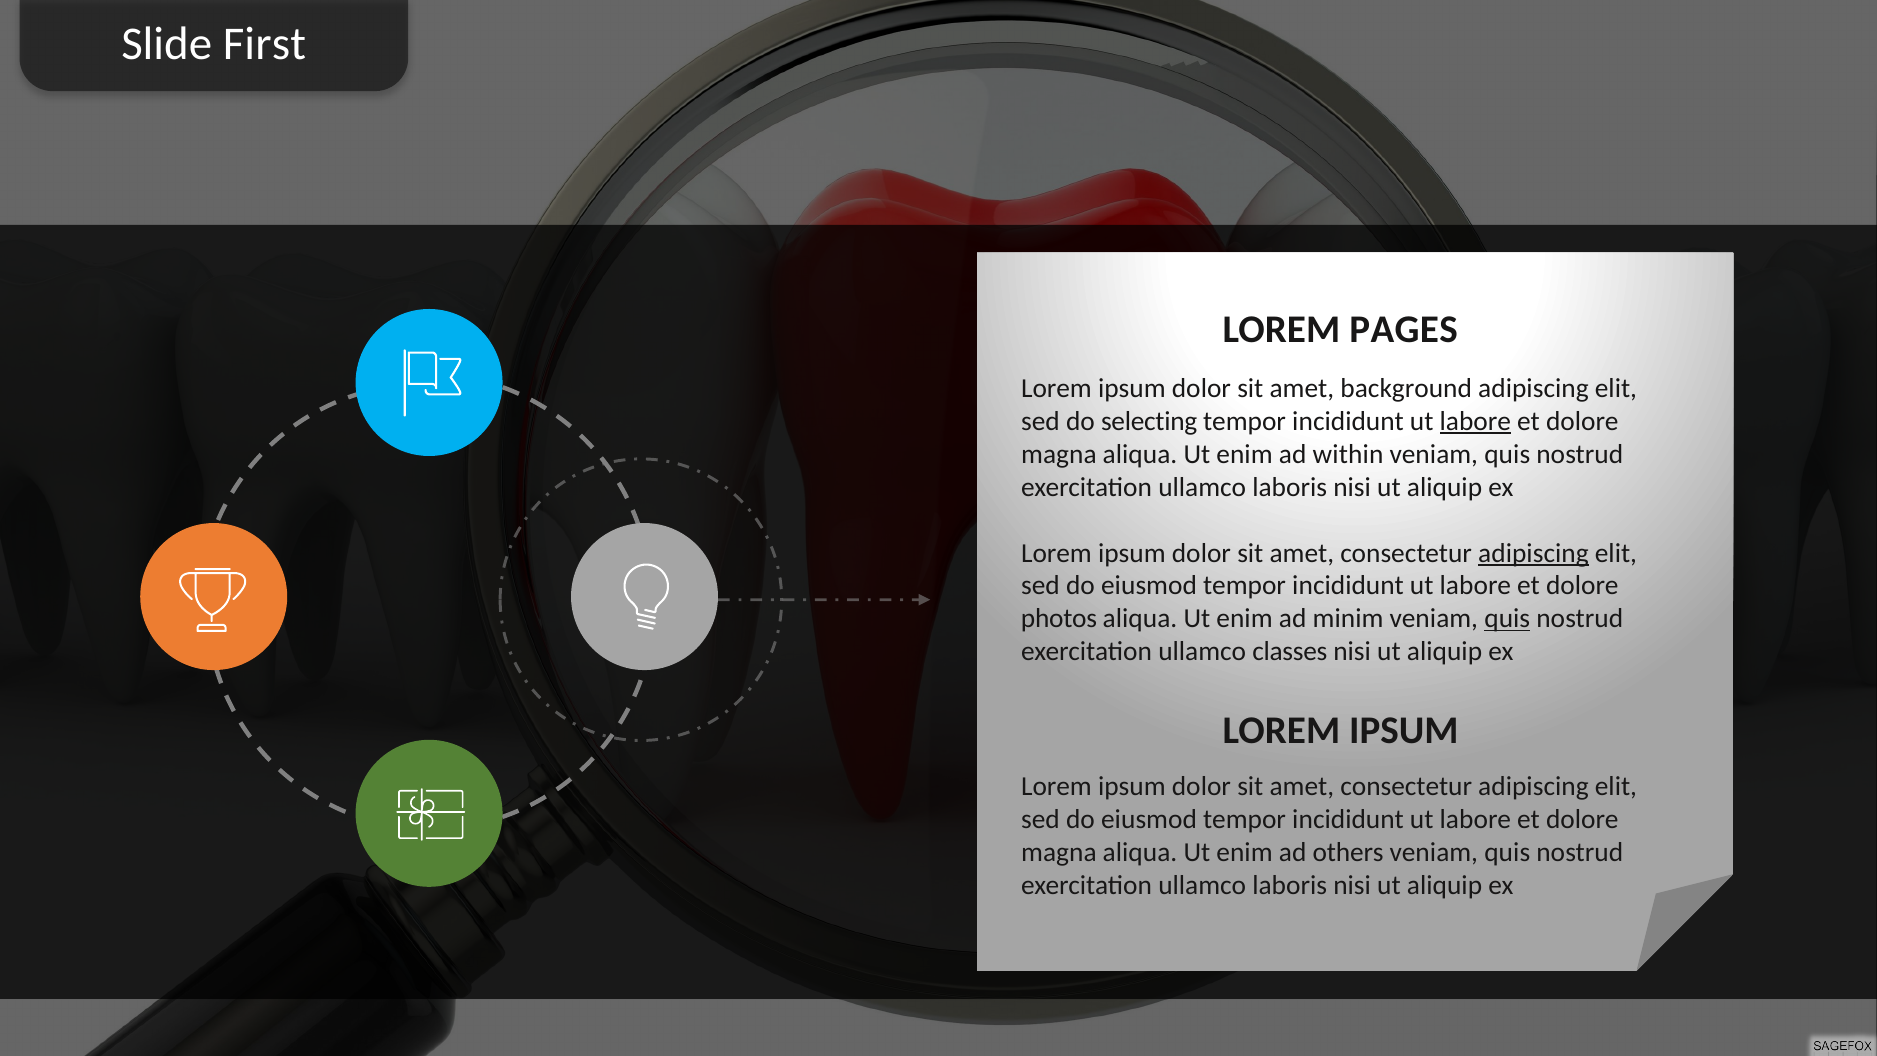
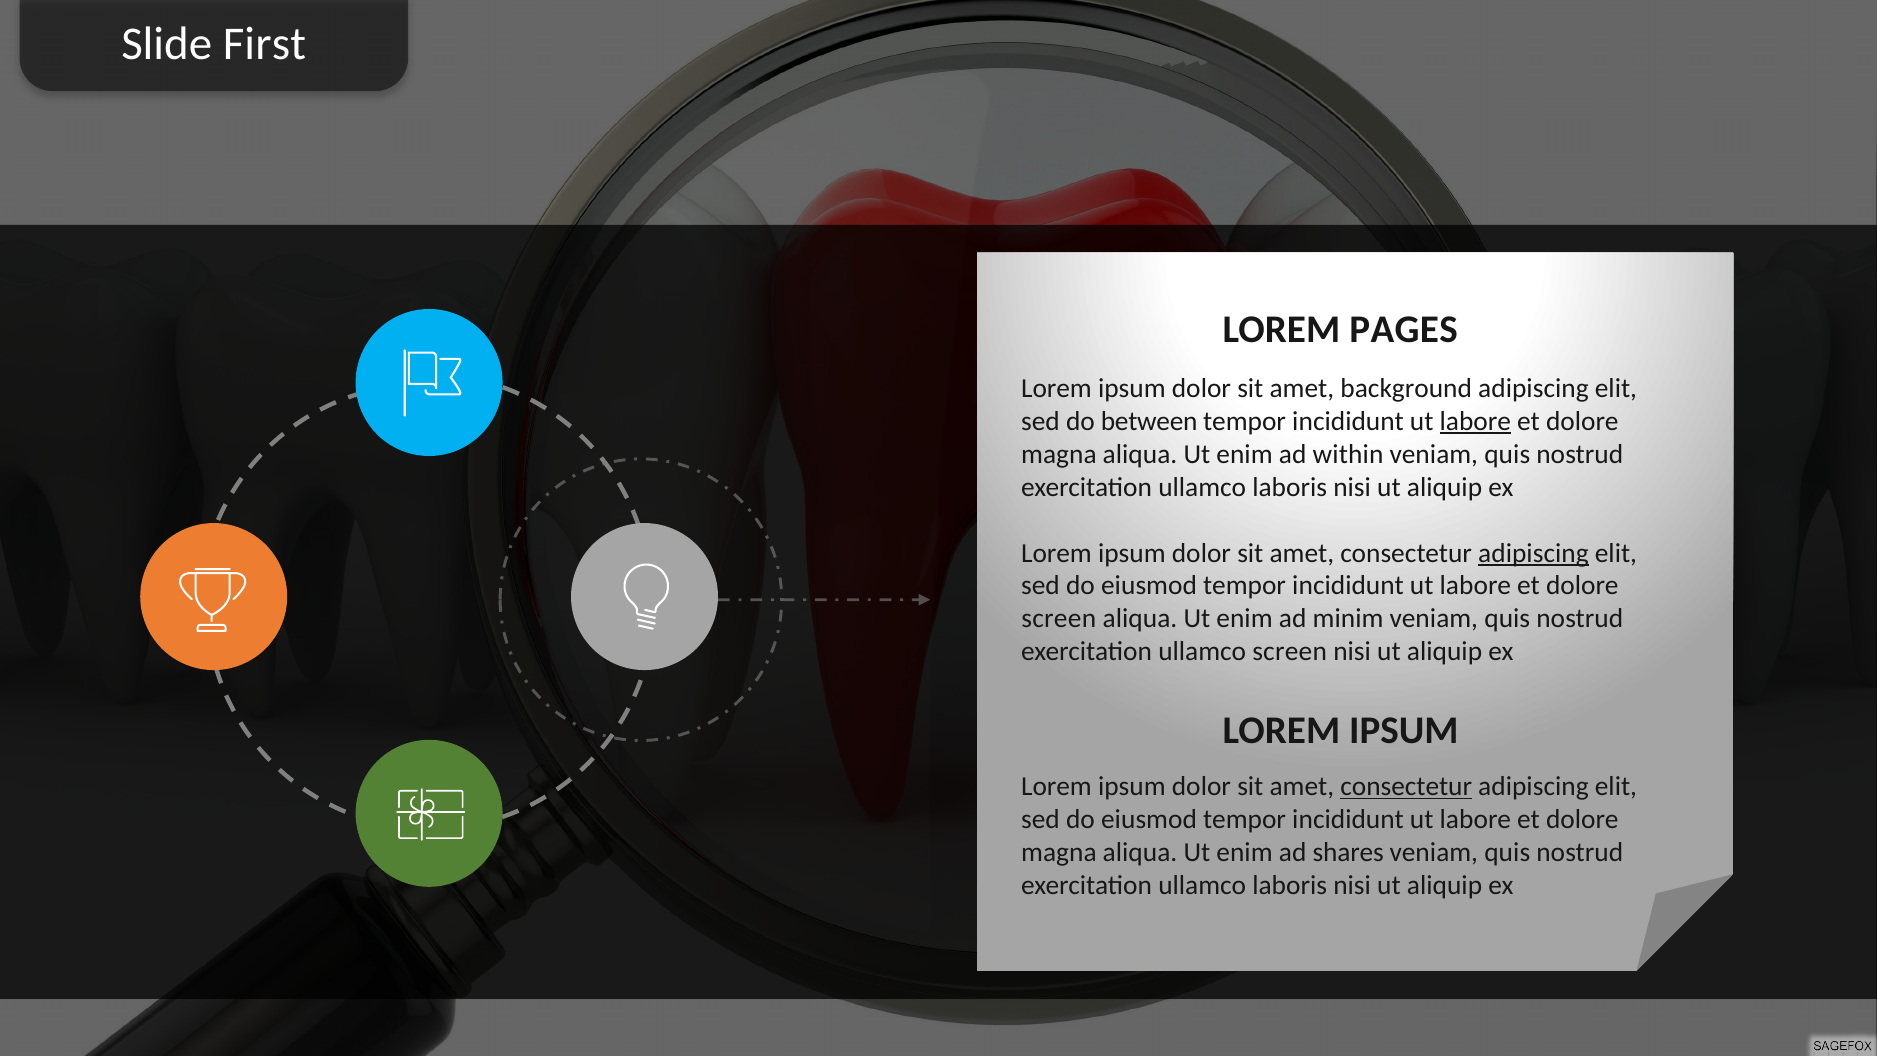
selecting: selecting -> between
photos at (1059, 619): photos -> screen
quis at (1507, 619) underline: present -> none
ullamco classes: classes -> screen
consectetur at (1406, 787) underline: none -> present
others: others -> shares
